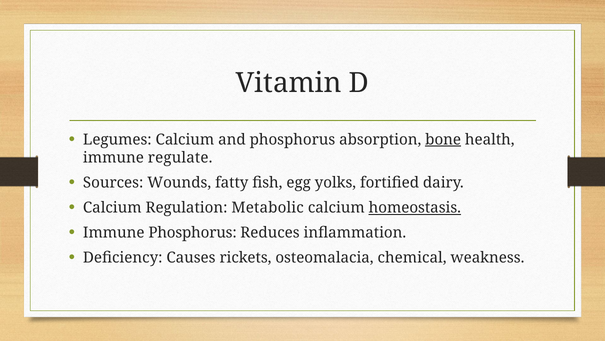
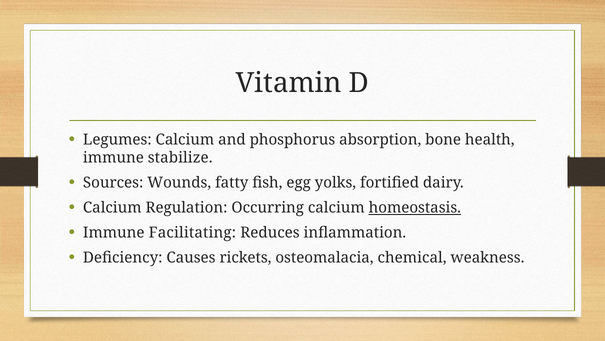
bone underline: present -> none
regulate: regulate -> stabilize
Metabolic: Metabolic -> Occurring
Immune Phosphorus: Phosphorus -> Facilitating
